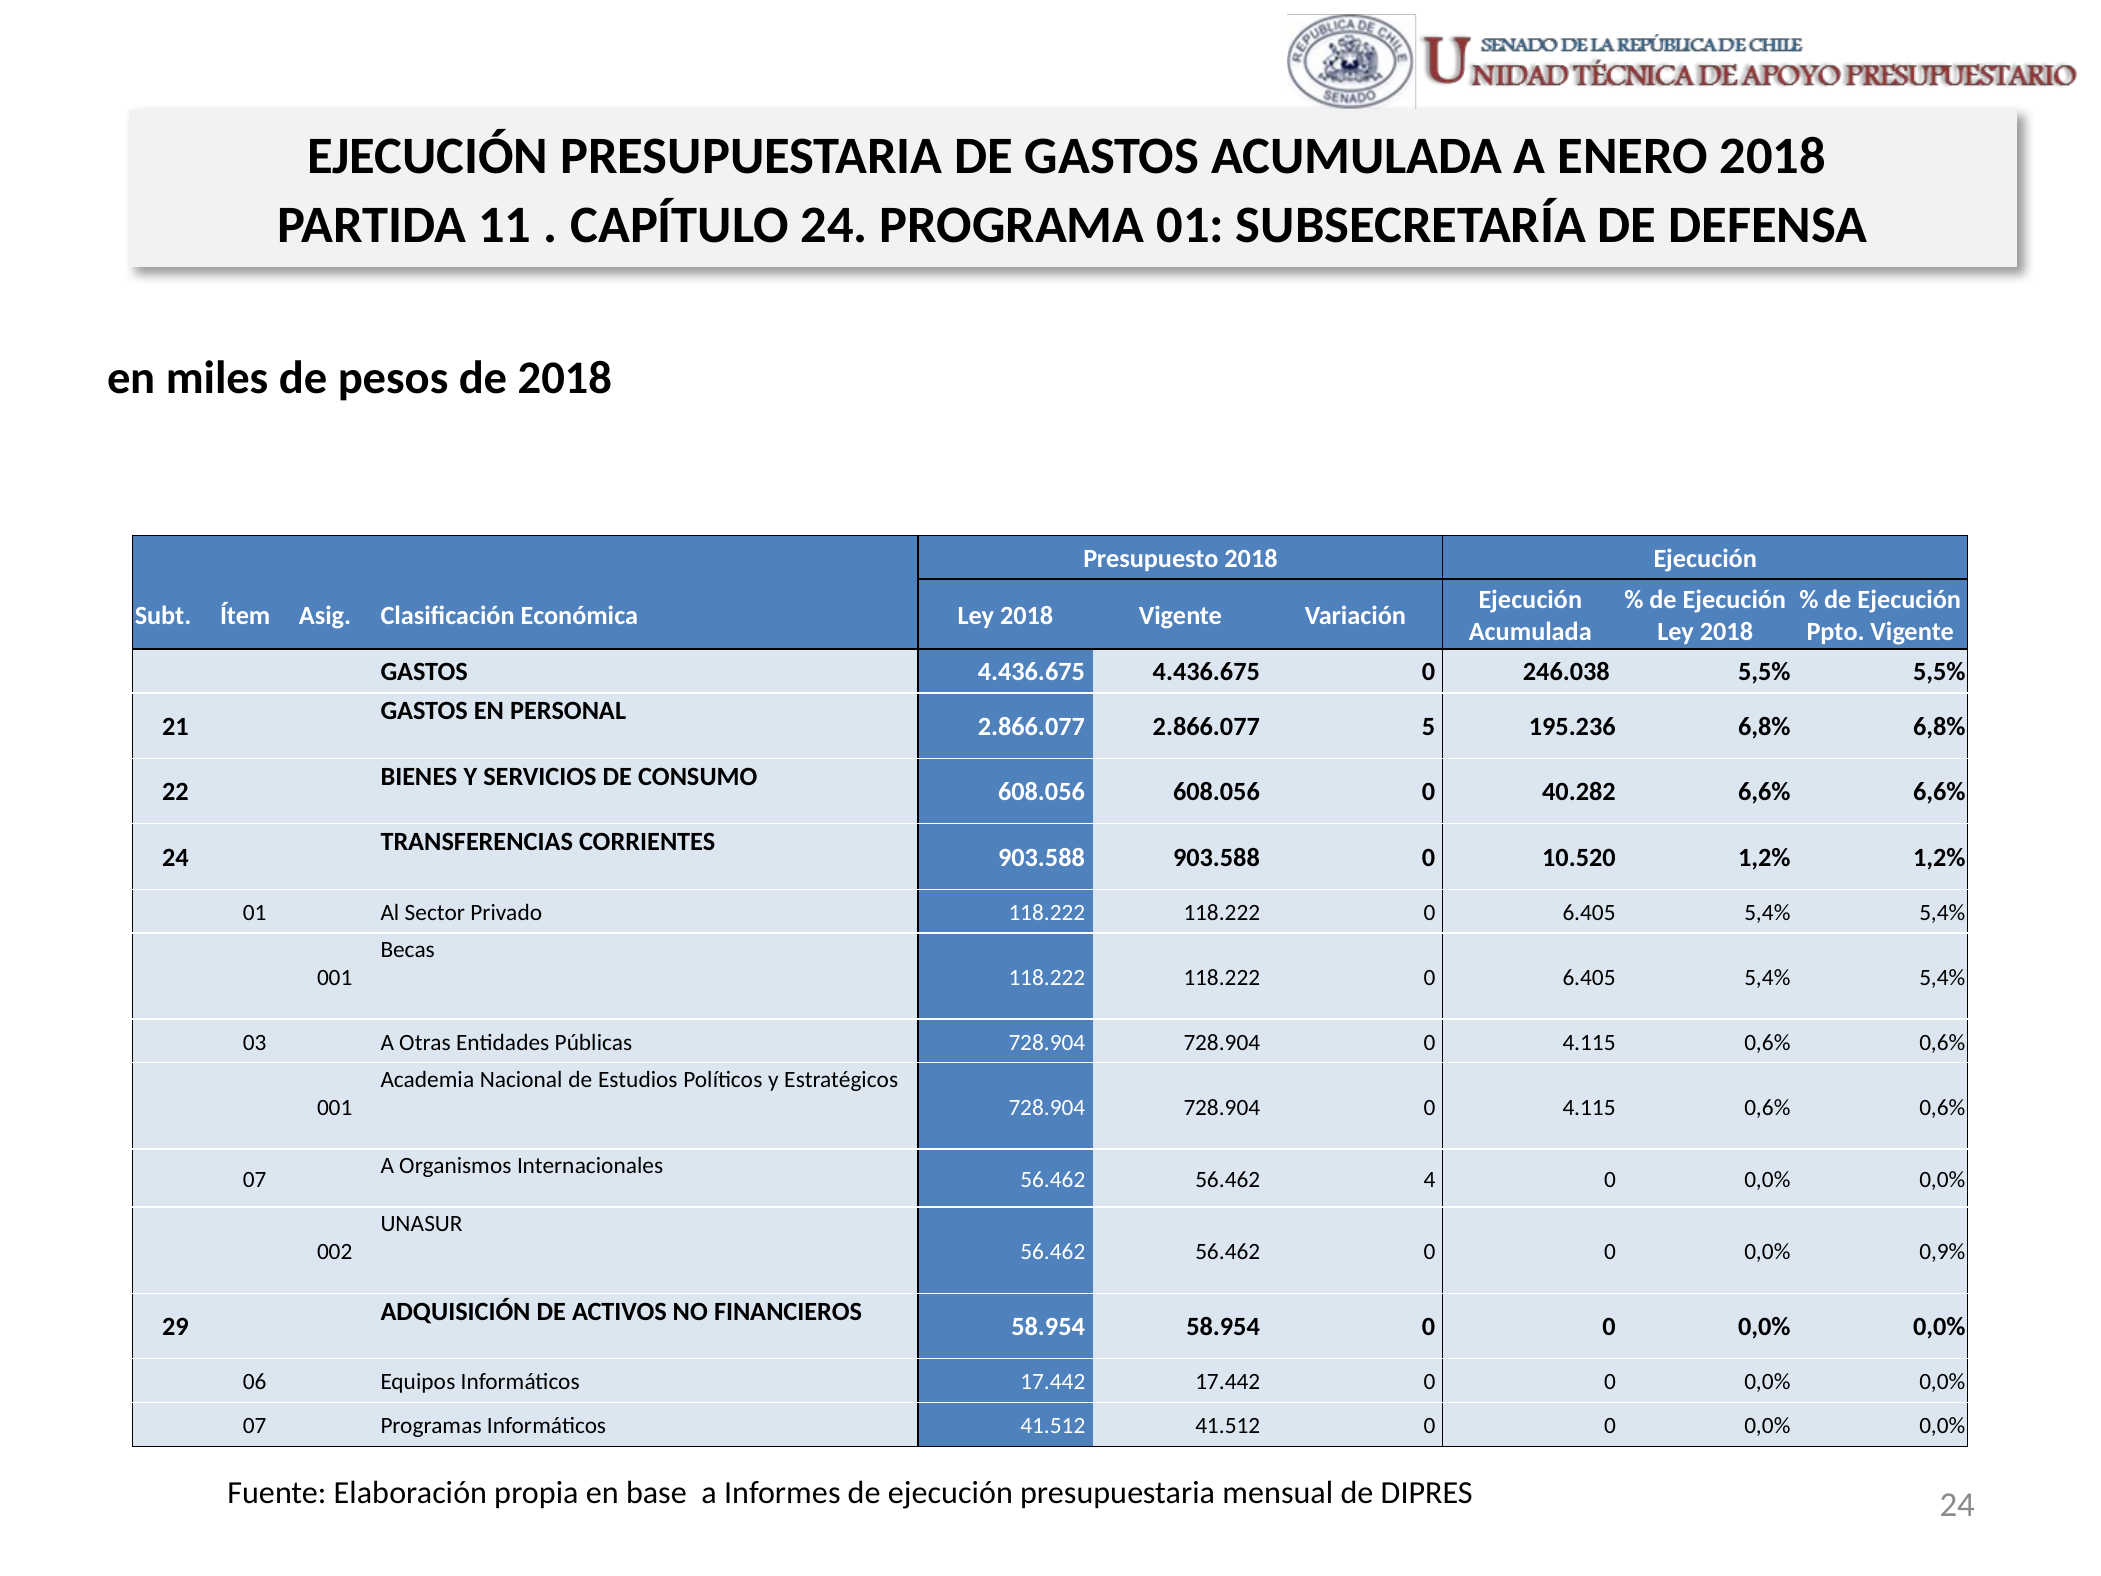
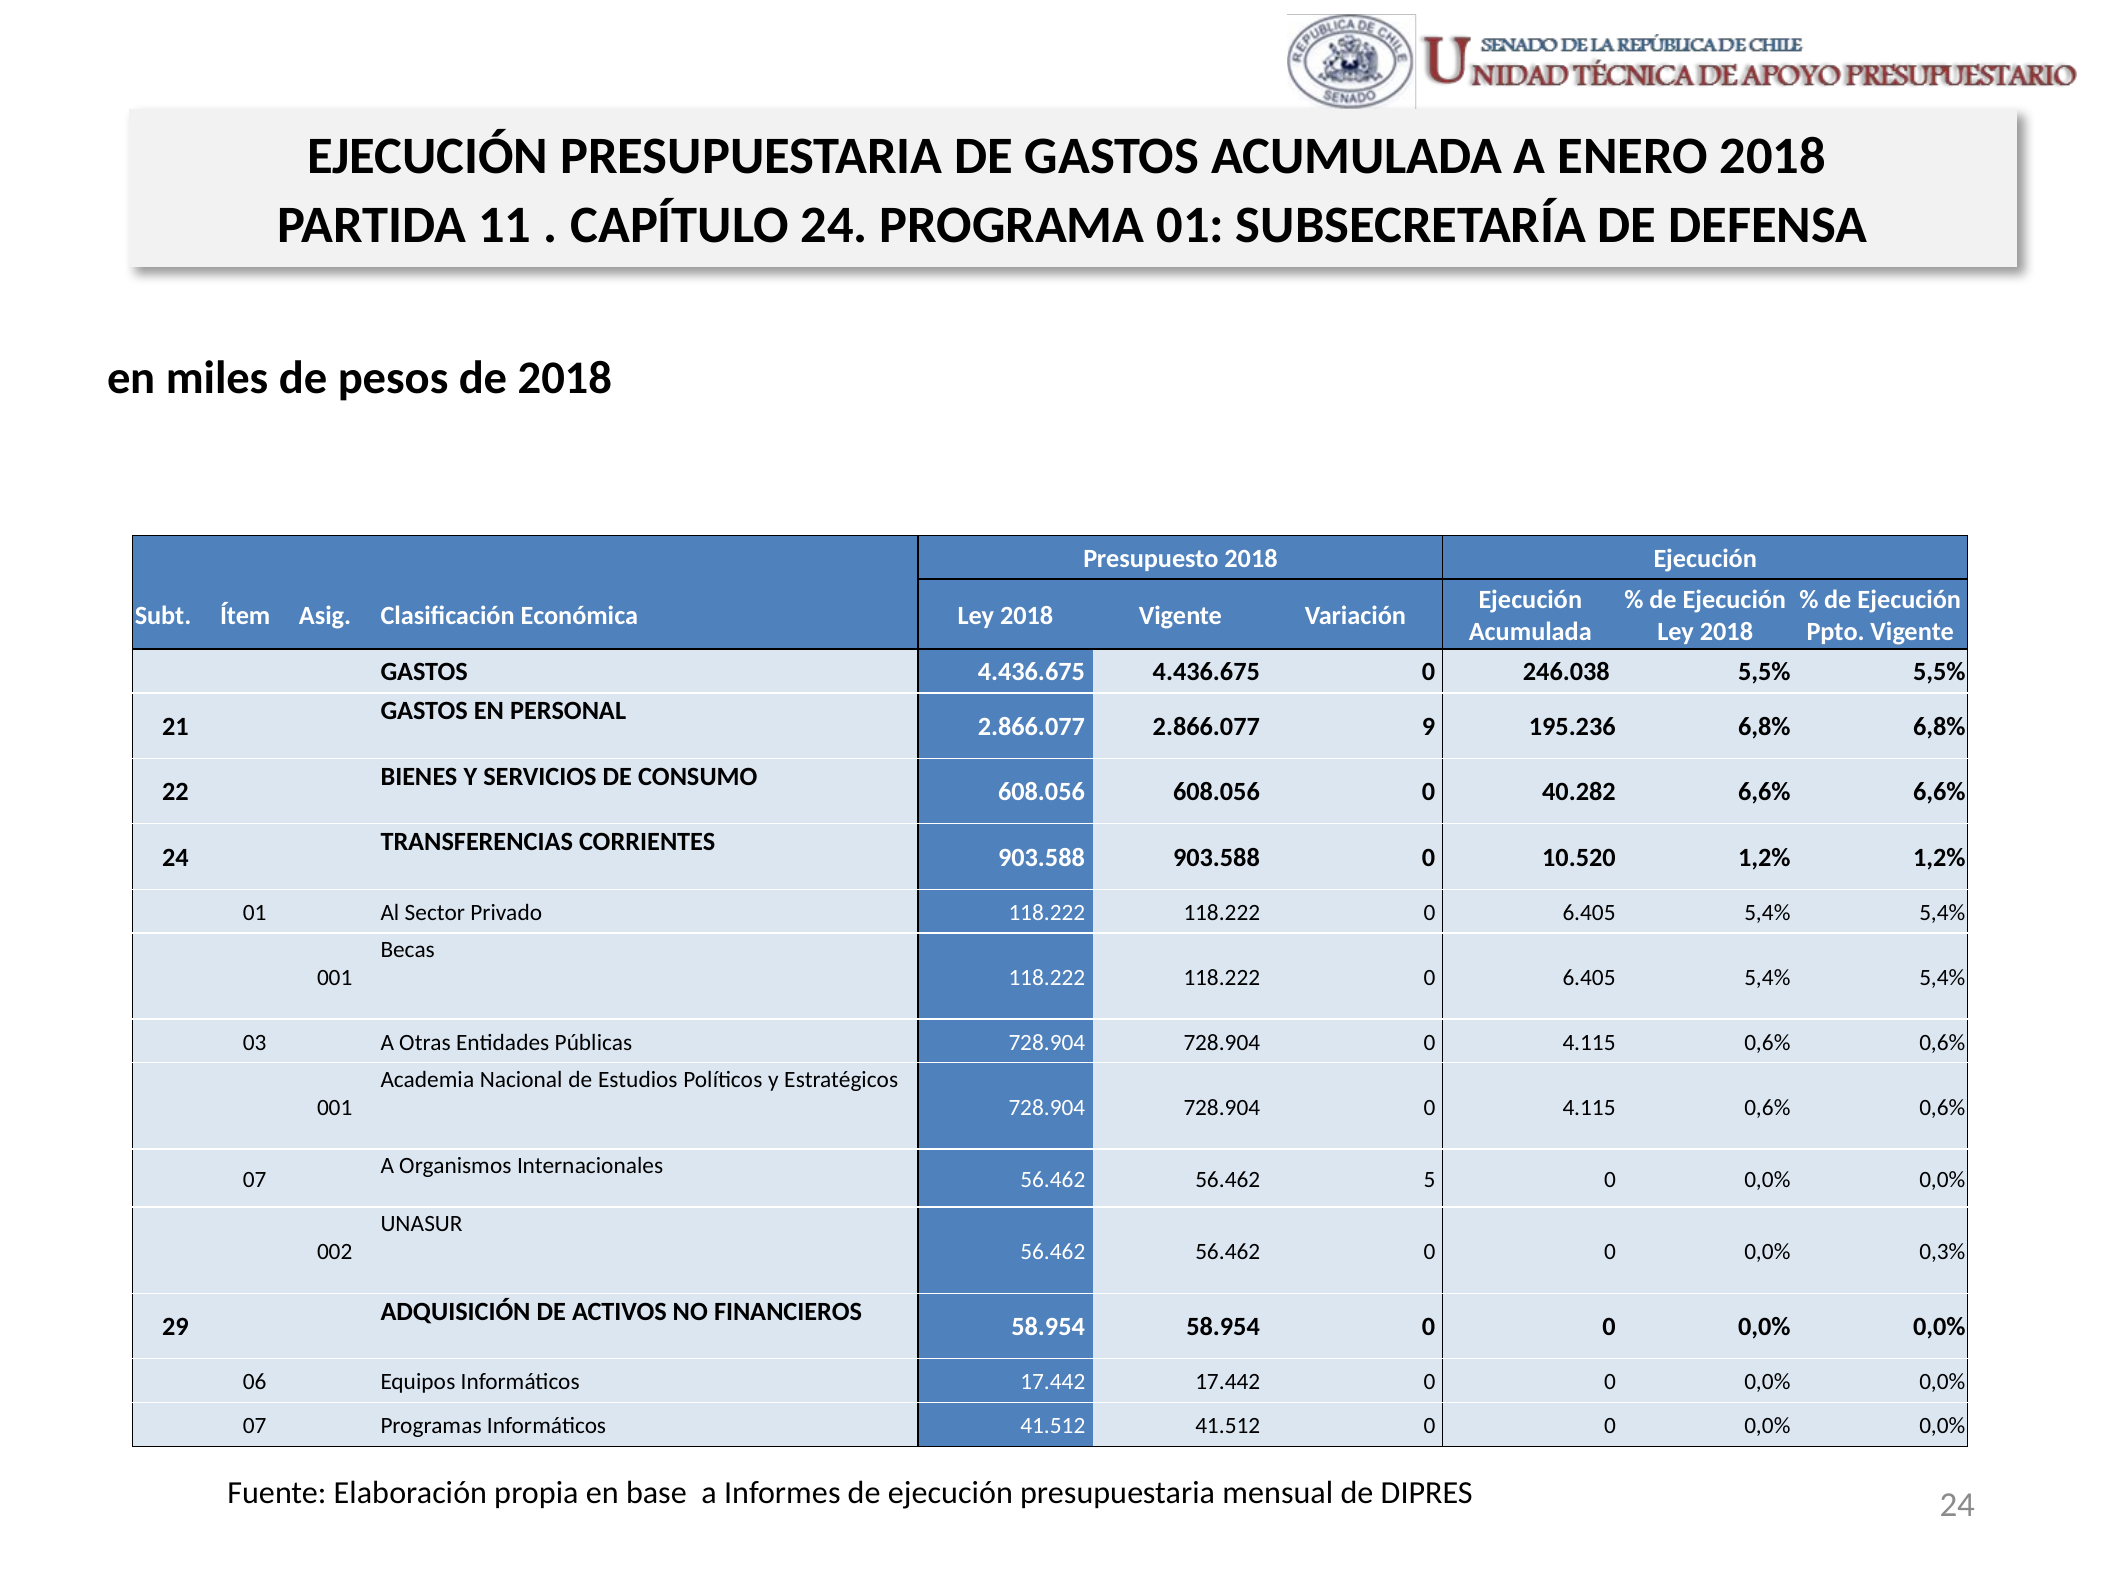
5: 5 -> 9
4: 4 -> 5
0,9%: 0,9% -> 0,3%
